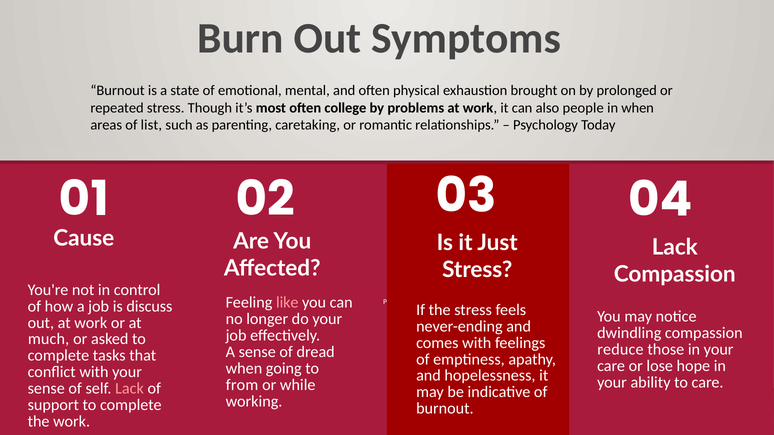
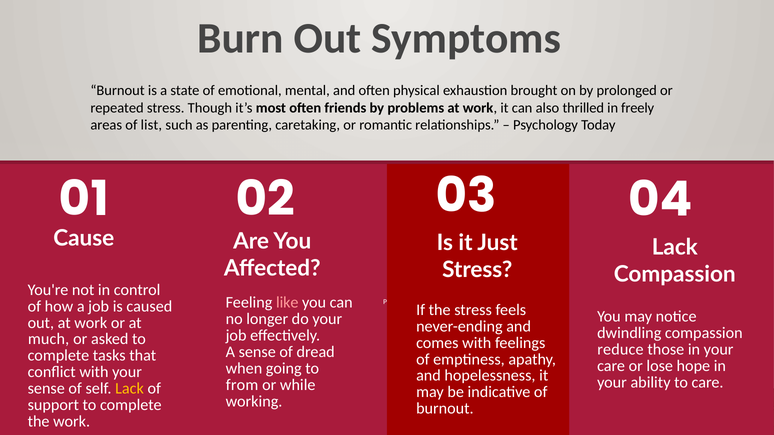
college: college -> friends
people: people -> thrilled
in when: when -> freely
discuss: discuss -> caused
Lack at (130, 389) colour: pink -> yellow
